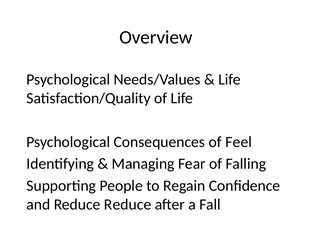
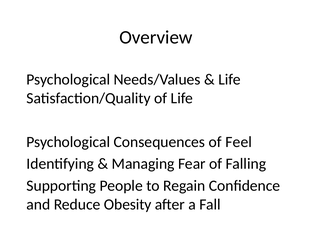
Reduce Reduce: Reduce -> Obesity
